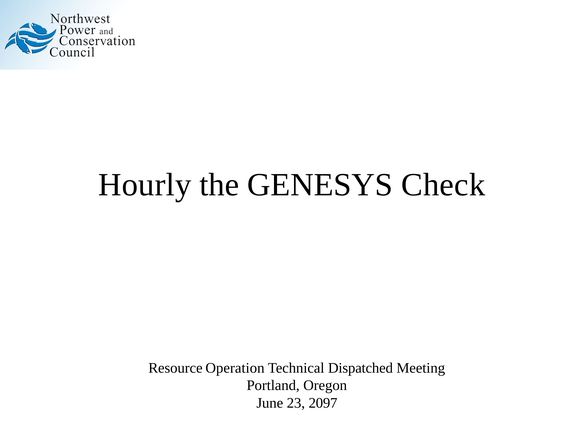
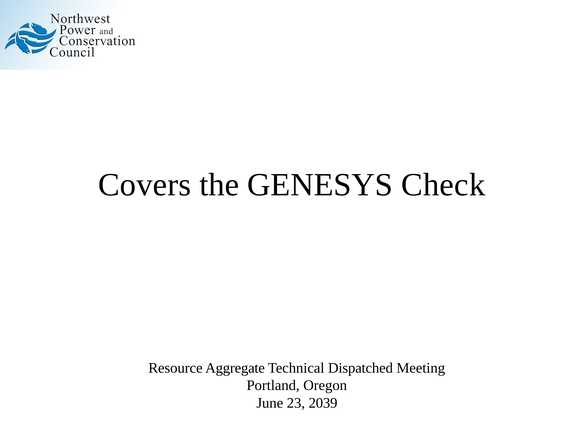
Hourly: Hourly -> Covers
Operation: Operation -> Aggregate
2097: 2097 -> 2039
